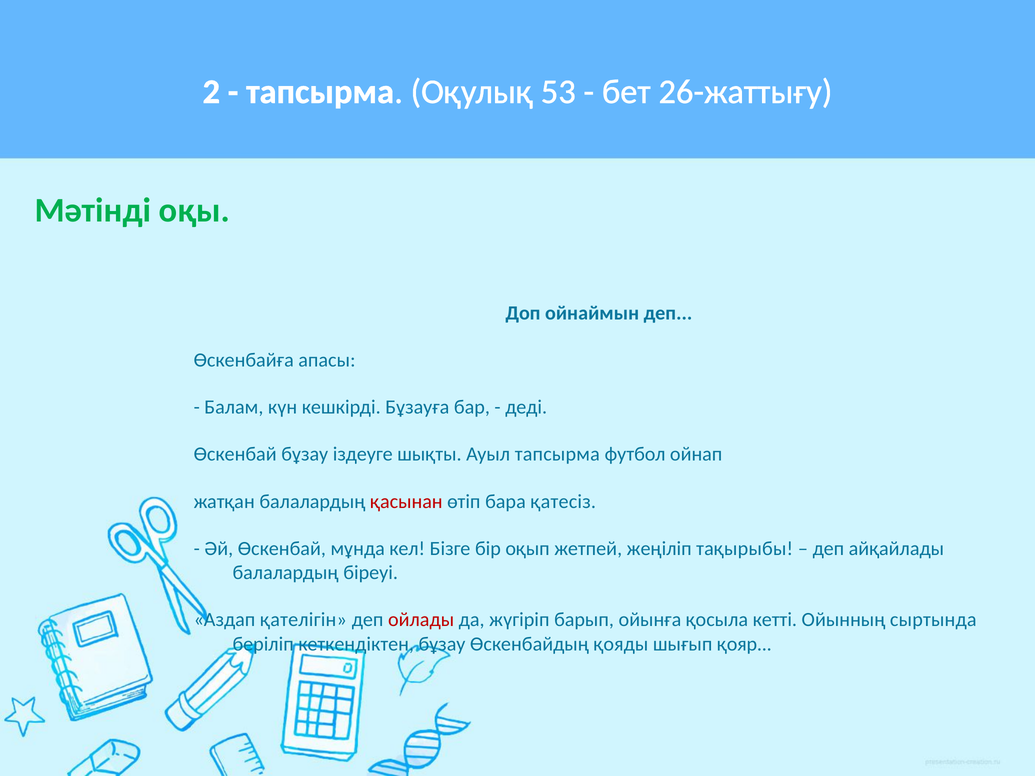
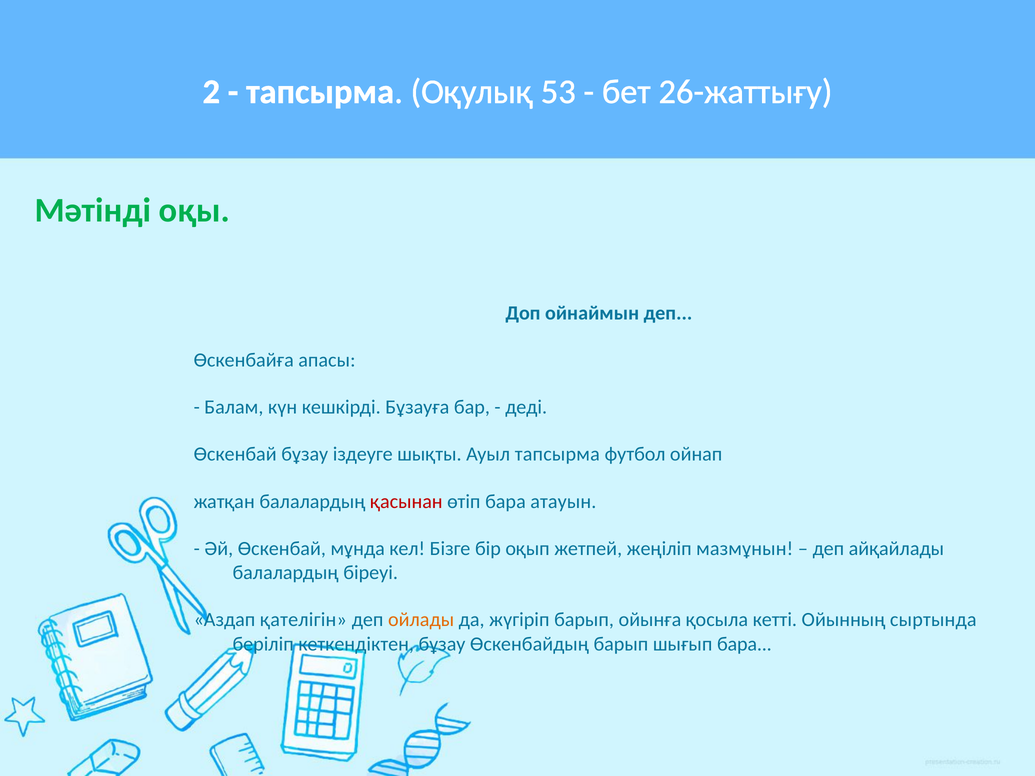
қатесіз: қатесіз -> атауын
тақырыбы: тақырыбы -> мазмұнын
ойлады colour: red -> orange
Өскенбайдың қояды: қояды -> барып
шығып қояр: қояр -> бара
